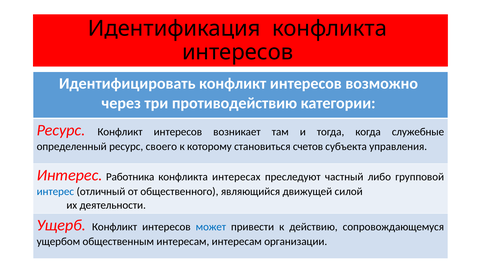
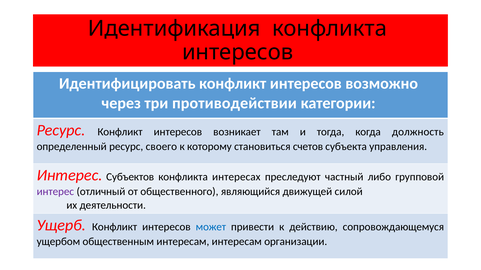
противодействию: противодействию -> противодействии
служебные: служебные -> должность
Работника: Работника -> Субъектов
интерес at (55, 192) colour: blue -> purple
